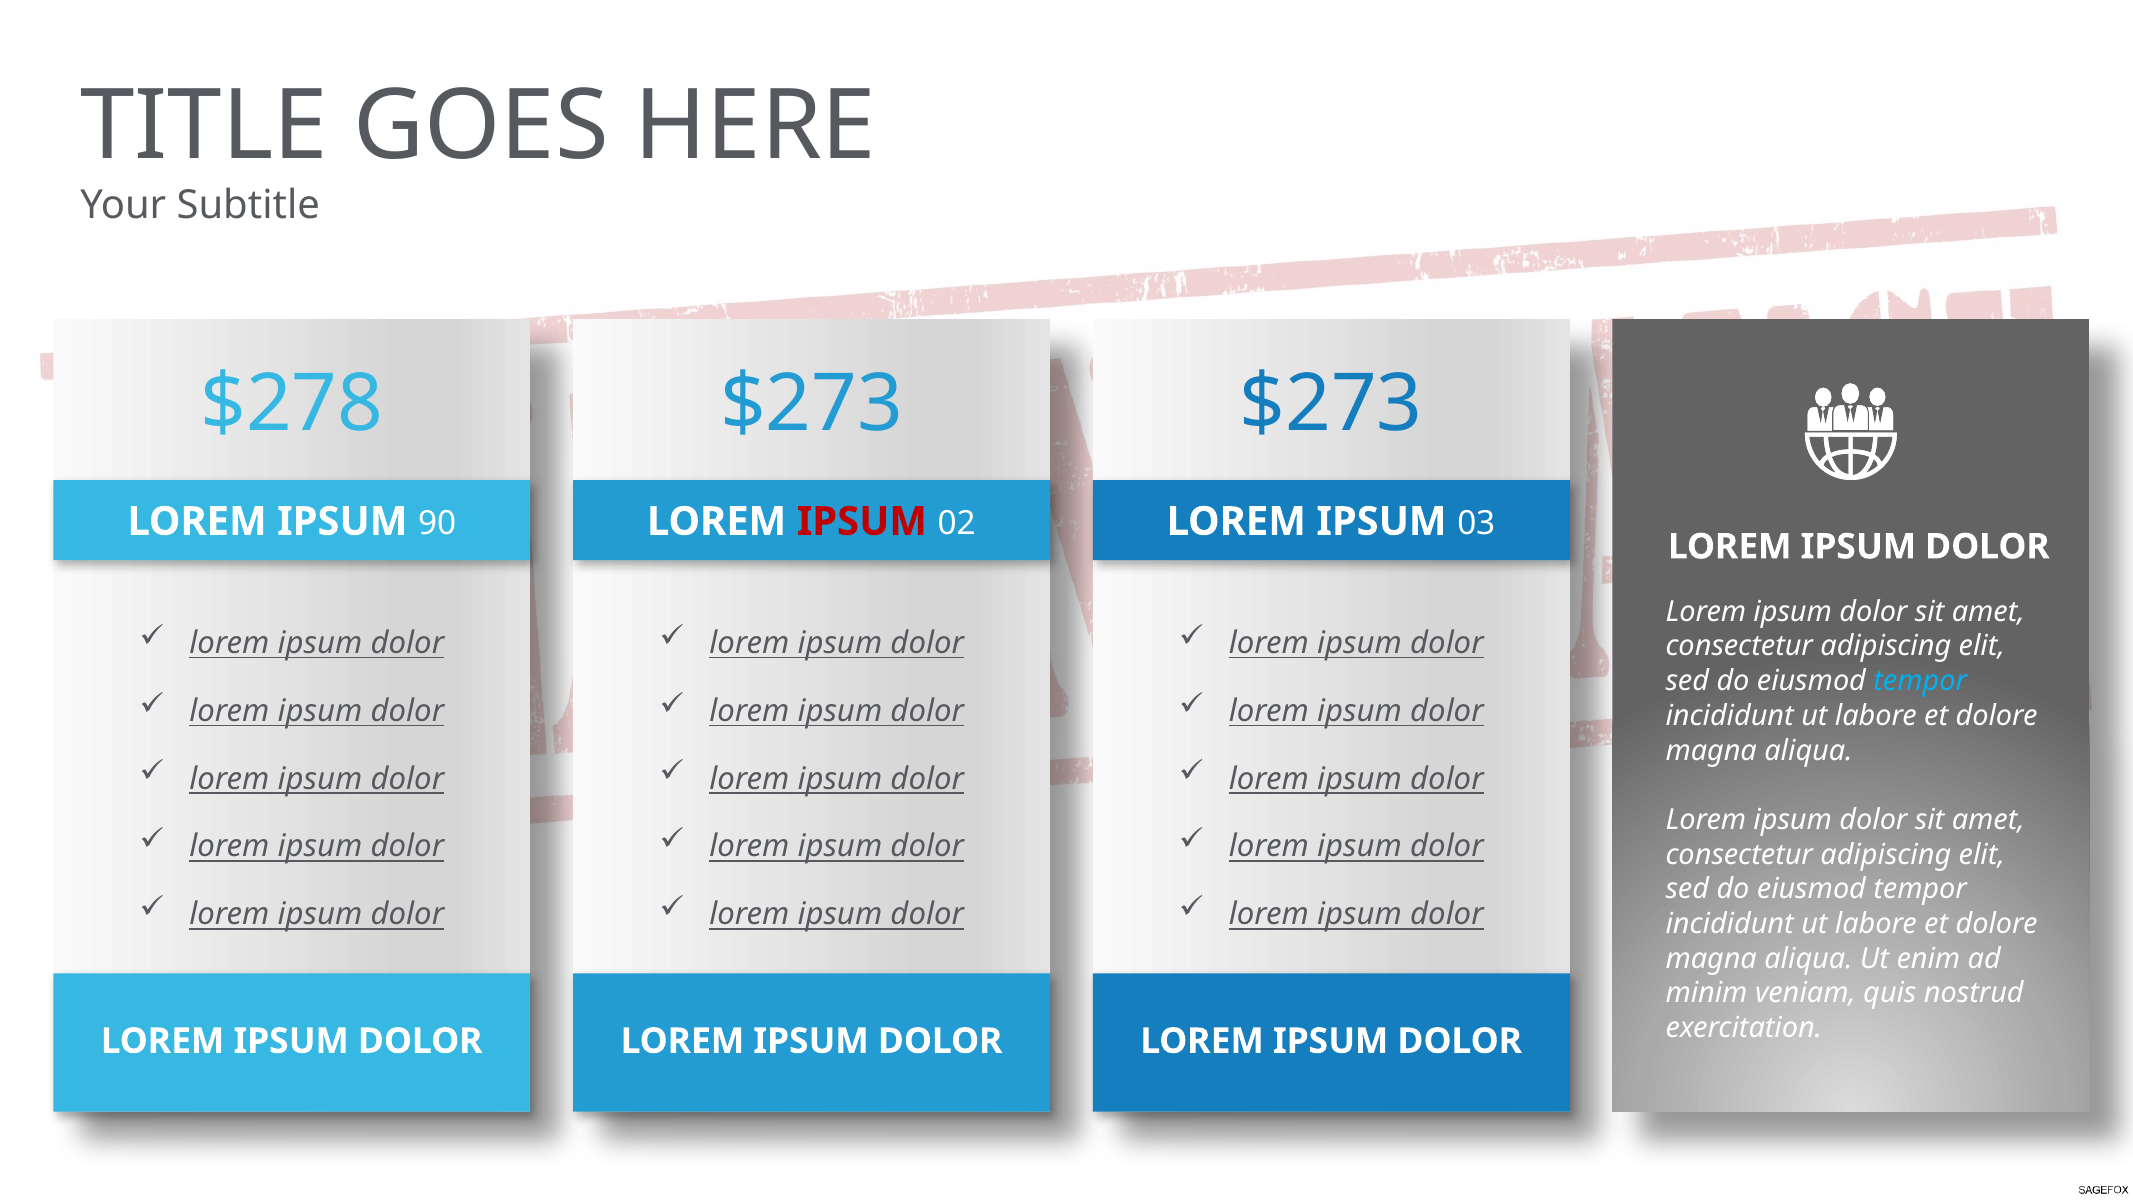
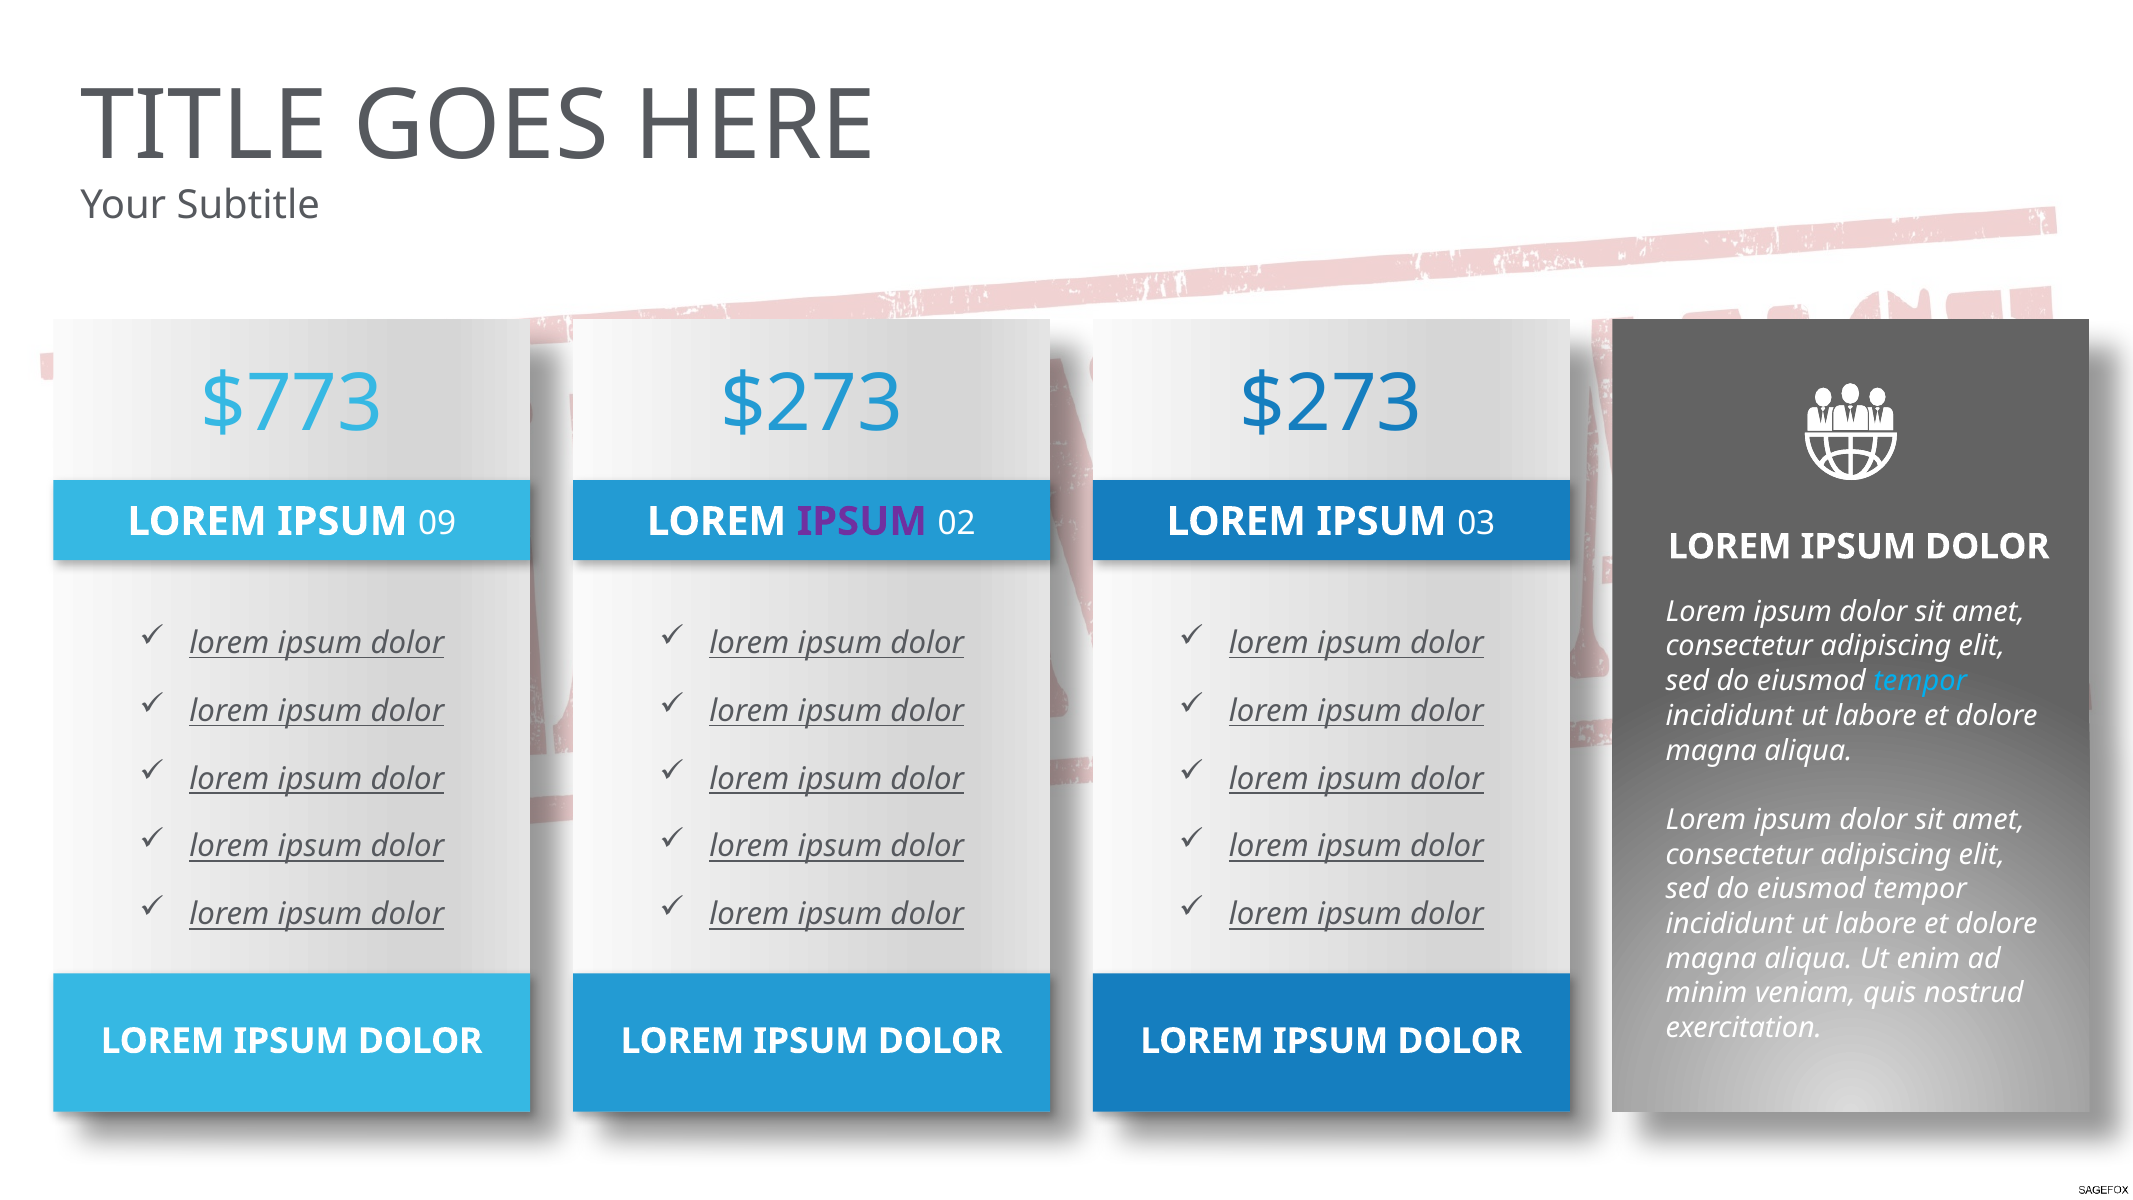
$278: $278 -> $773
90: 90 -> 09
IPSUM at (862, 522) colour: red -> purple
